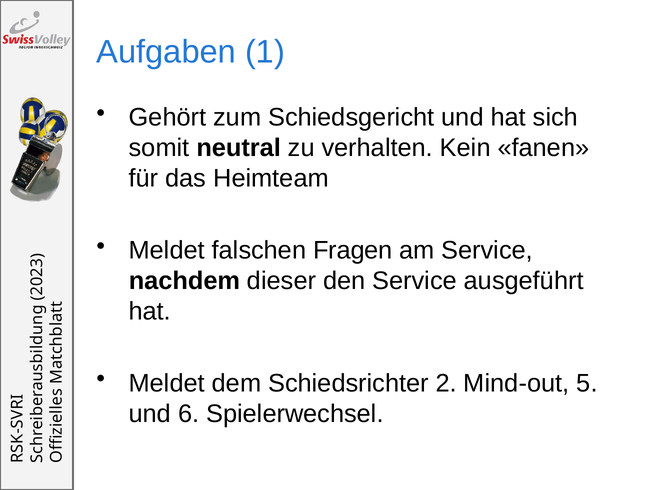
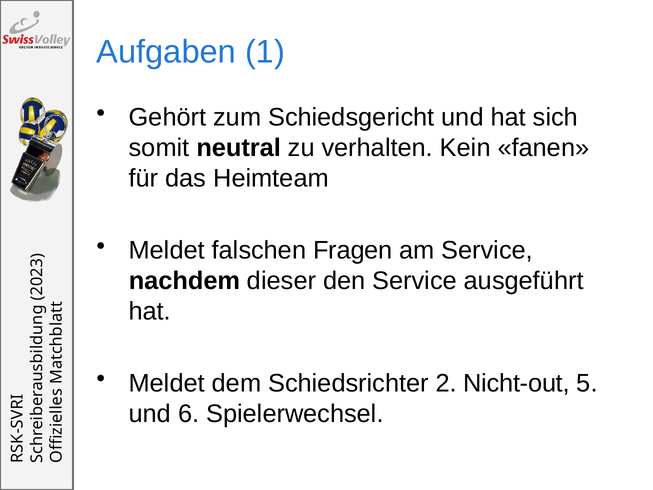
Mind-out: Mind-out -> Nicht-out
